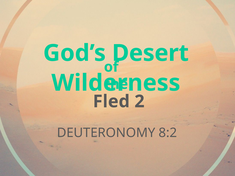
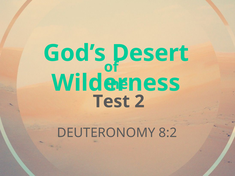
Fled: Fled -> Test
